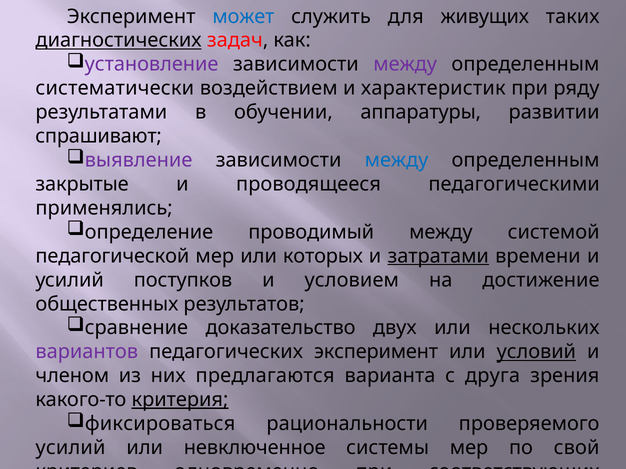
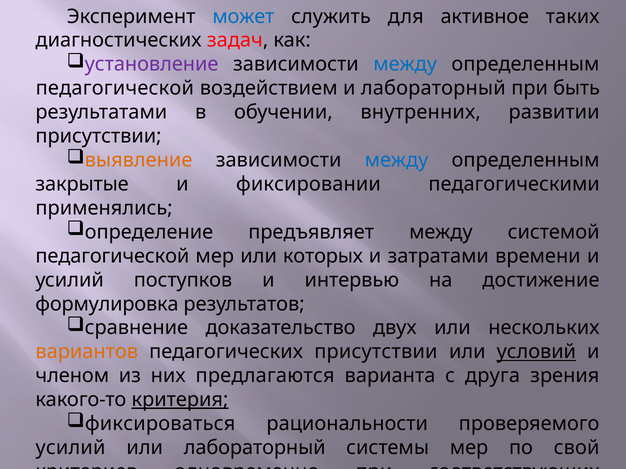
живущих: живущих -> активное
диагностических underline: present -> none
между at (405, 64) colour: purple -> blue
систематически at (115, 88): систематически -> педагогической
и характеристик: характеристик -> лабораторный
ряду: ряду -> быть
аппаратуры: аппаратуры -> внутренних
спрашивают at (99, 136): спрашивают -> присутствии
выявление at (139, 160) colour: purple -> orange
проводящееся: проводящееся -> фиксировании
проводимый: проводимый -> предъявляет
затратами underline: present -> none
условием: условием -> интервью
общественных: общественных -> формулировка
вариантов colour: purple -> orange
педагогических эксперимент: эксперимент -> присутствии
или невключенное: невключенное -> лабораторный
